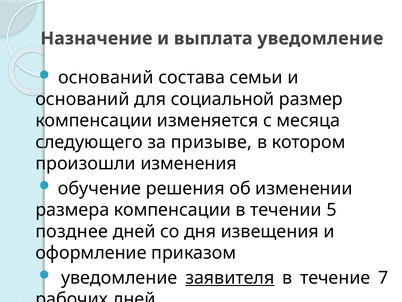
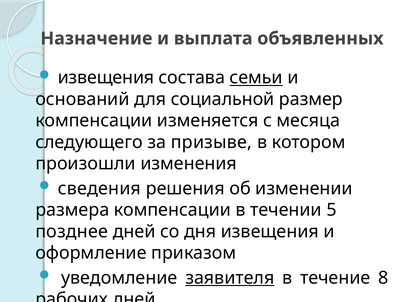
выплата уведомление: уведомление -> объявленных
оснований at (106, 78): оснований -> извещения
семьи underline: none -> present
обучение: обучение -> сведения
7: 7 -> 8
